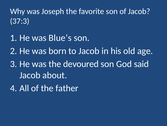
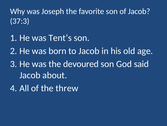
Blue’s: Blue’s -> Tent’s
father: father -> threw
